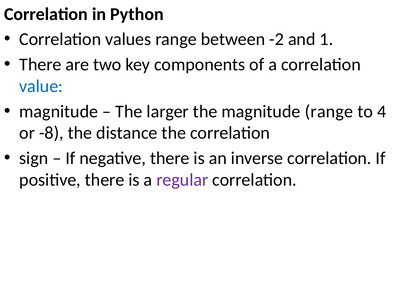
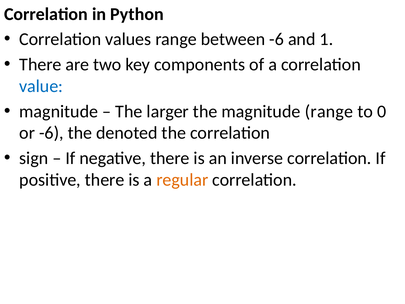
between -2: -2 -> -6
4: 4 -> 0
or -8: -8 -> -6
distance: distance -> denoted
regular colour: purple -> orange
